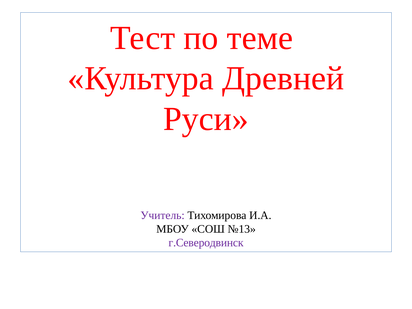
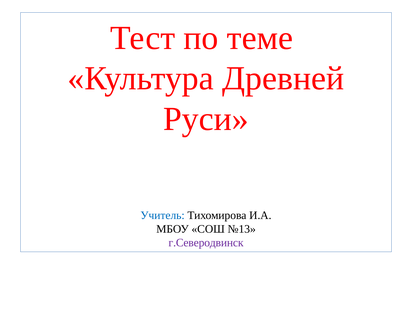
Учитель colour: purple -> blue
